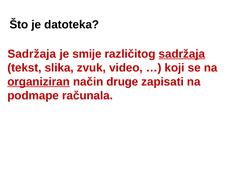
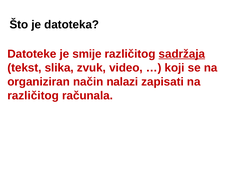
Sadržaja at (32, 54): Sadržaja -> Datoteke
organiziran underline: present -> none
druge: druge -> nalazi
podmape at (33, 96): podmape -> različitog
